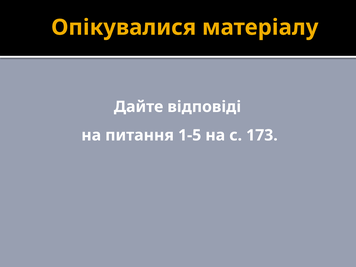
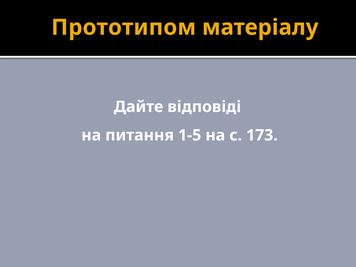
Опікувалися: Опікувалися -> Прототипом
